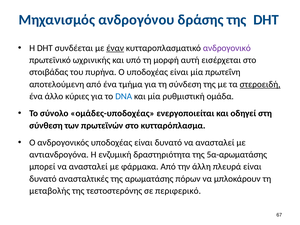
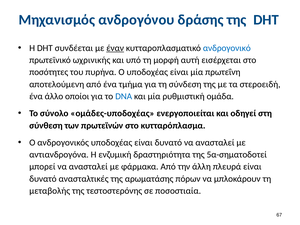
ανδρογονικό colour: purple -> blue
στοιβάδας: στοιβάδας -> ποσότητες
στεροειδή underline: present -> none
κύριες: κύριες -> οποίοι
5α-αρωματάσης: 5α-αρωματάσης -> 5α-σηματοδοτεί
περιφερικό: περιφερικό -> ποσοστιαία
